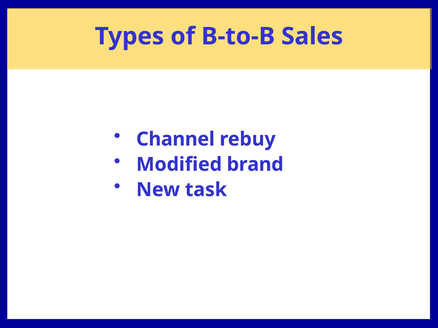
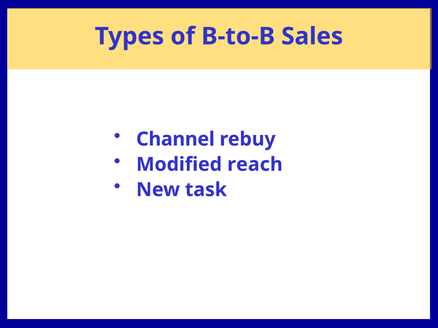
brand: brand -> reach
